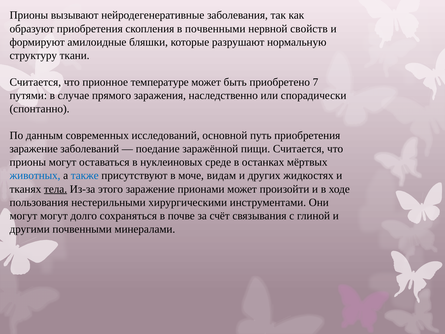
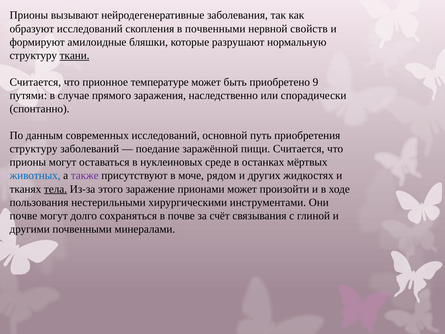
образуют приобретения: приобретения -> исследований
ткани underline: none -> present
7: 7 -> 9
заражение at (34, 149): заражение -> структуру
также colour: blue -> purple
видам: видам -> рядом
могут at (23, 216): могут -> почве
